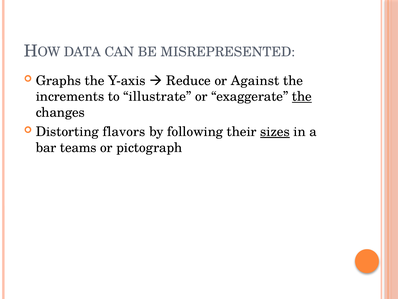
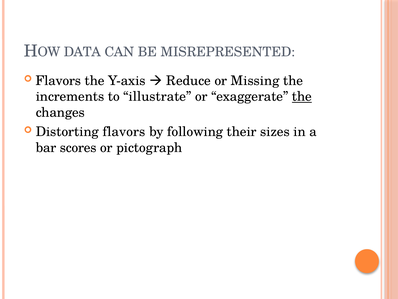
Graphs at (58, 81): Graphs -> Flavors
Against: Against -> Missing
sizes underline: present -> none
teams: teams -> scores
